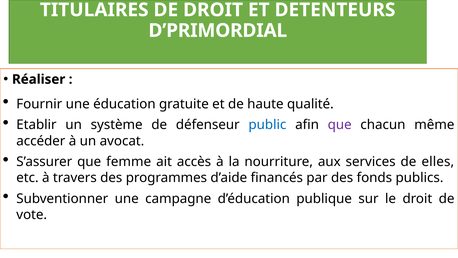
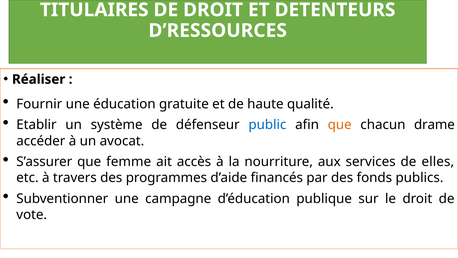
D’PRIMORDIAL: D’PRIMORDIAL -> D’RESSOURCES
que at (340, 125) colour: purple -> orange
même: même -> drame
